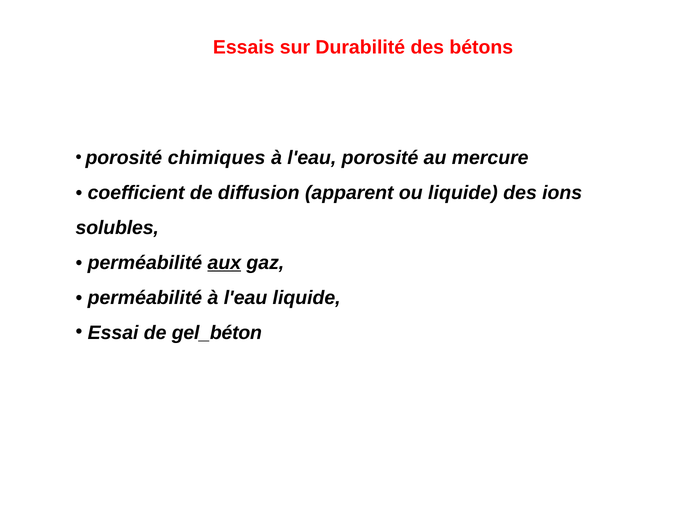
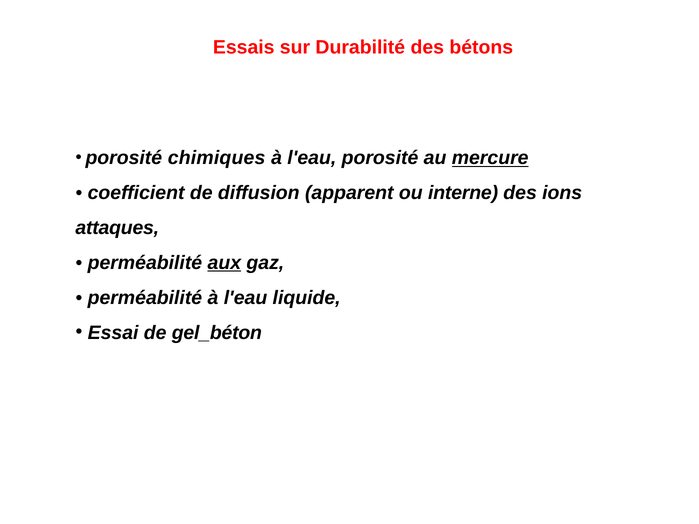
mercure underline: none -> present
ou liquide: liquide -> interne
solubles: solubles -> attaques
